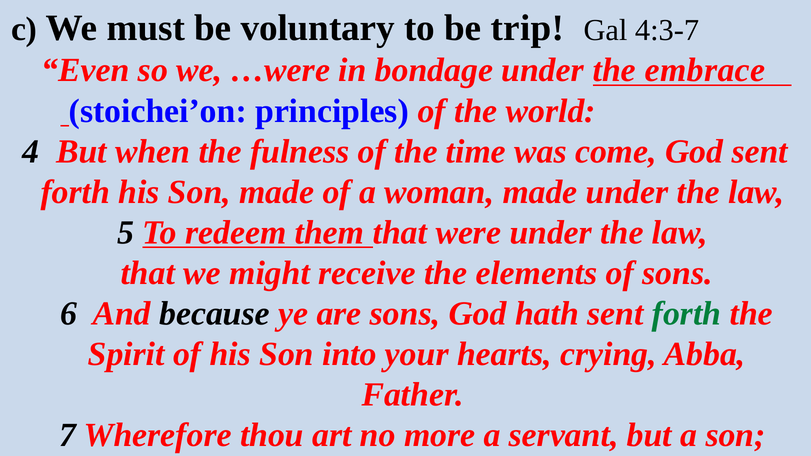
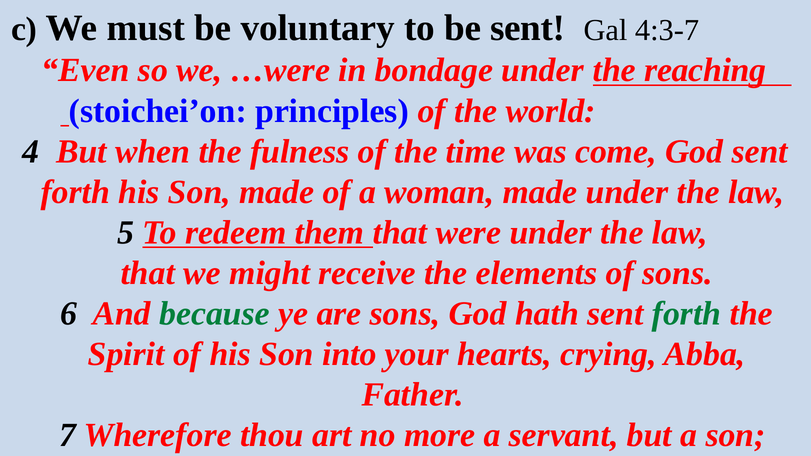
be trip: trip -> sent
embrace: embrace -> reaching
because colour: black -> green
